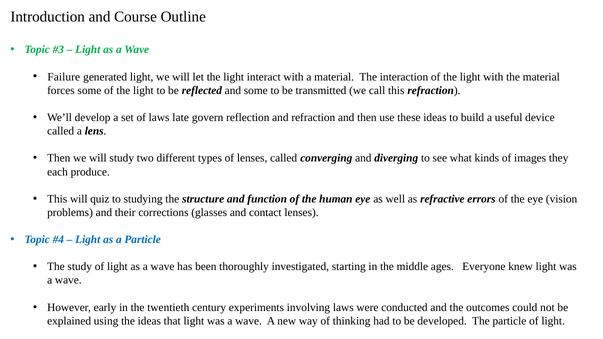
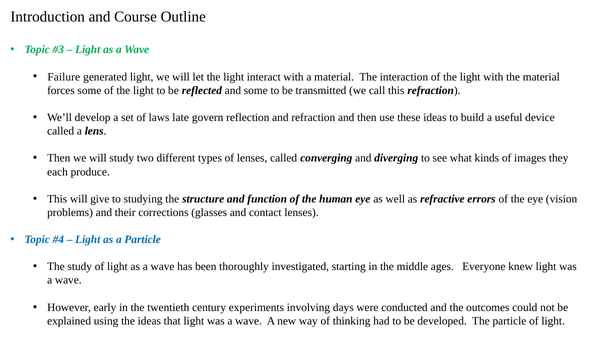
quiz: quiz -> give
involving laws: laws -> days
